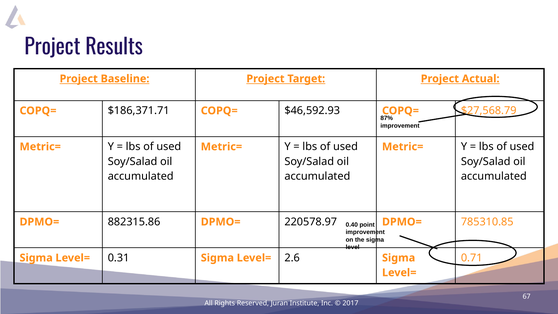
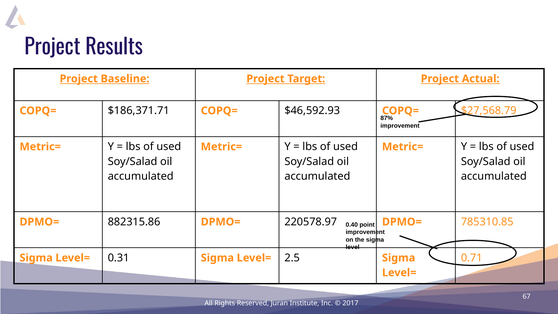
2.6: 2.6 -> 2.5
